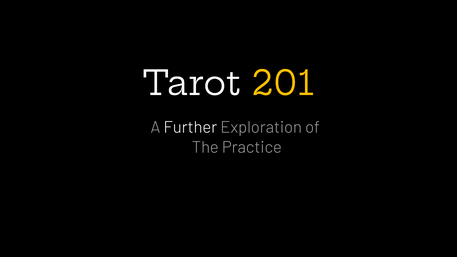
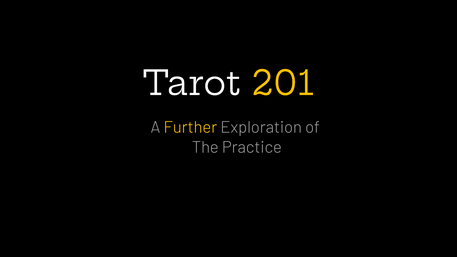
Further colour: white -> yellow
